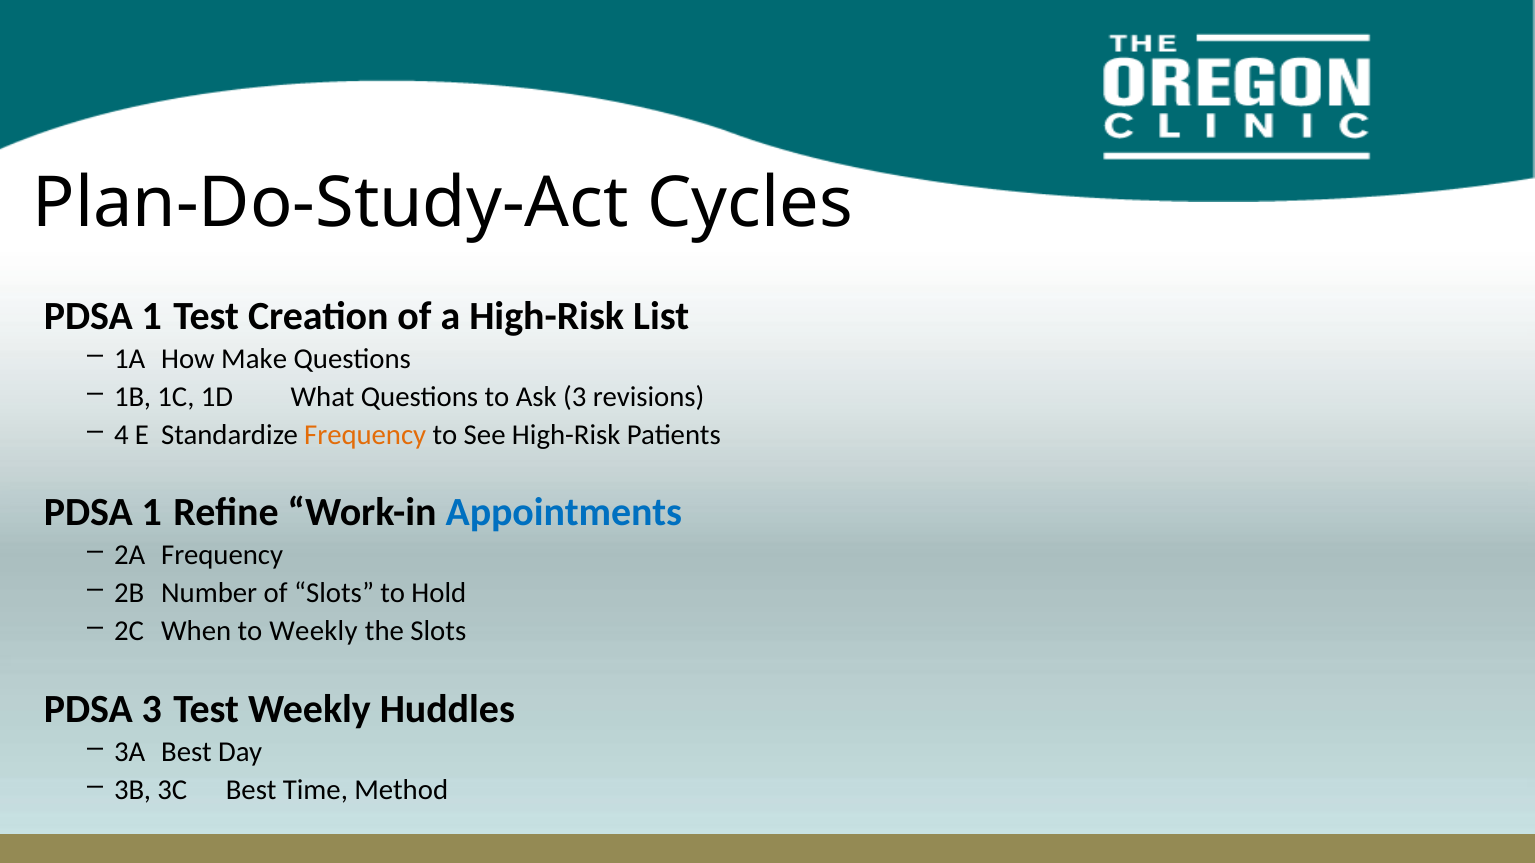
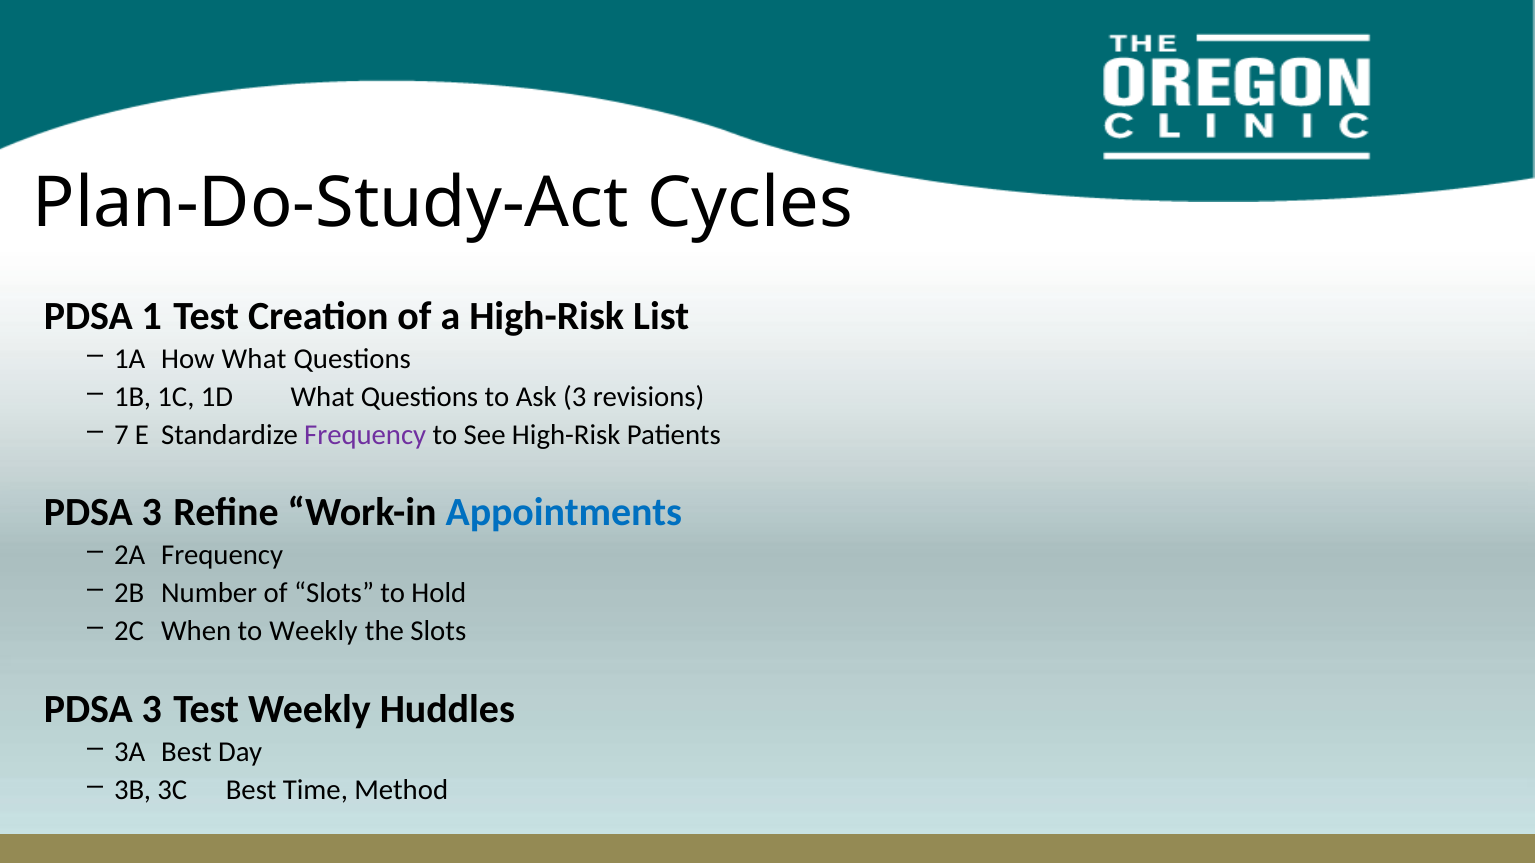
How Make: Make -> What
4: 4 -> 7
Frequency at (365, 435) colour: orange -> purple
1 at (152, 513): 1 -> 3
